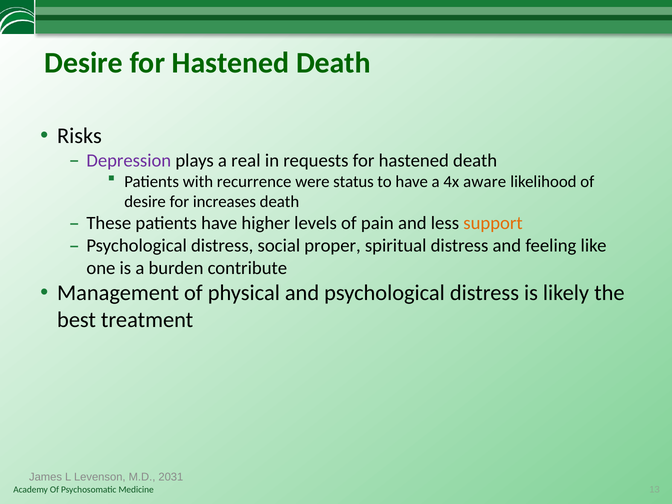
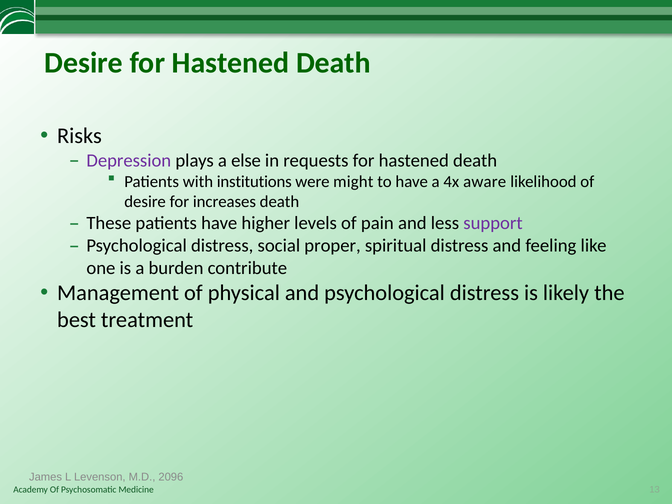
real: real -> else
recurrence: recurrence -> institutions
status: status -> might
support colour: orange -> purple
2031: 2031 -> 2096
